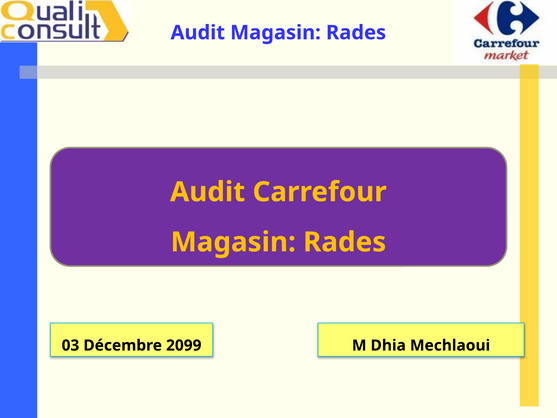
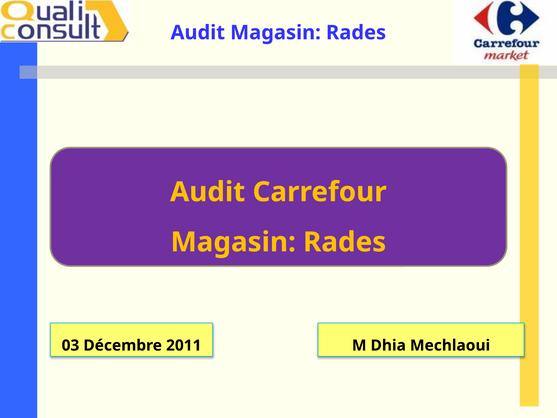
2099: 2099 -> 2011
